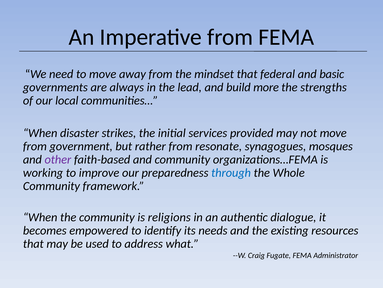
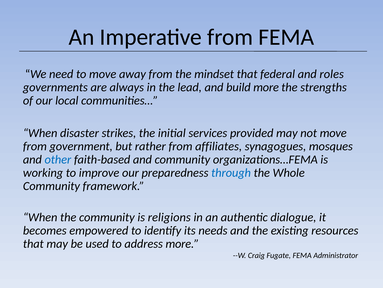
basic: basic -> roles
resonate: resonate -> affiliates
other colour: purple -> blue
address what: what -> more
